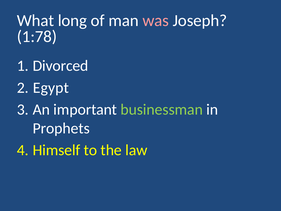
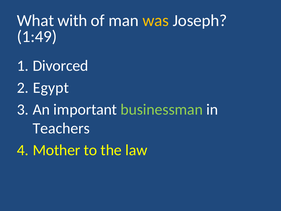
long: long -> with
was colour: pink -> yellow
1:78: 1:78 -> 1:49
Prophets: Prophets -> Teachers
Himself: Himself -> Mother
